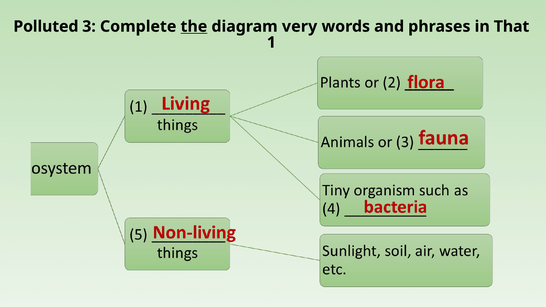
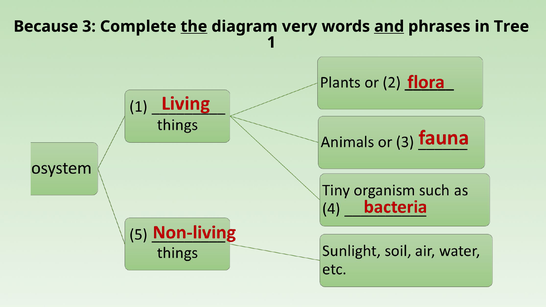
Polluted: Polluted -> Because
and underline: none -> present
That: That -> Tree
